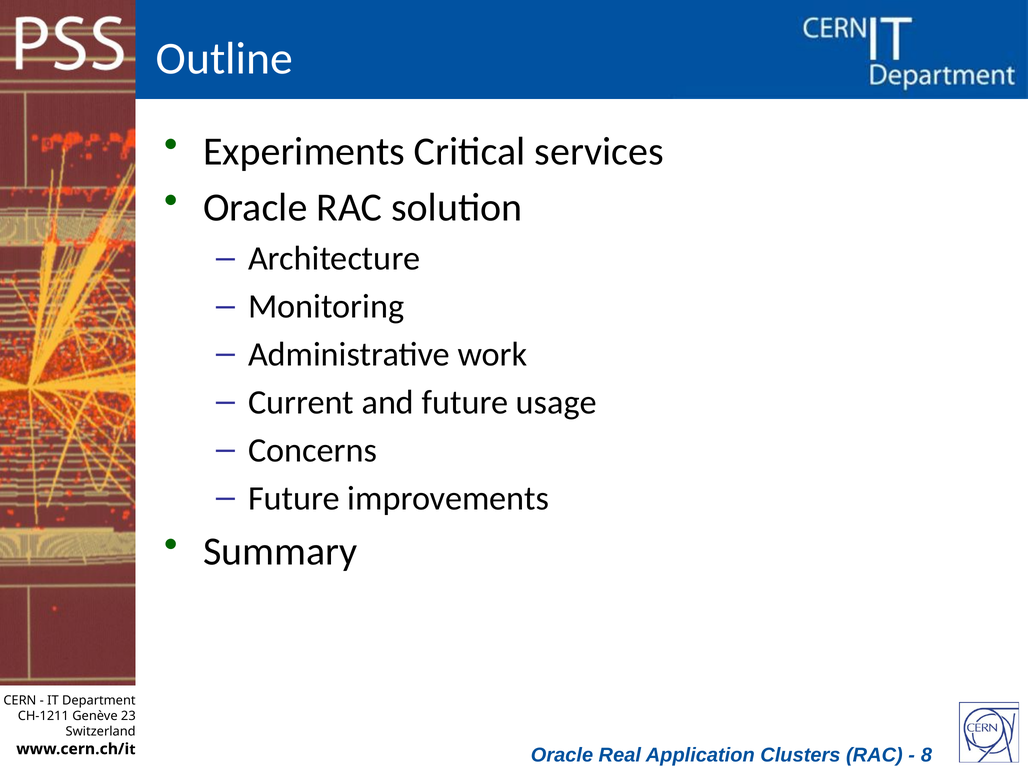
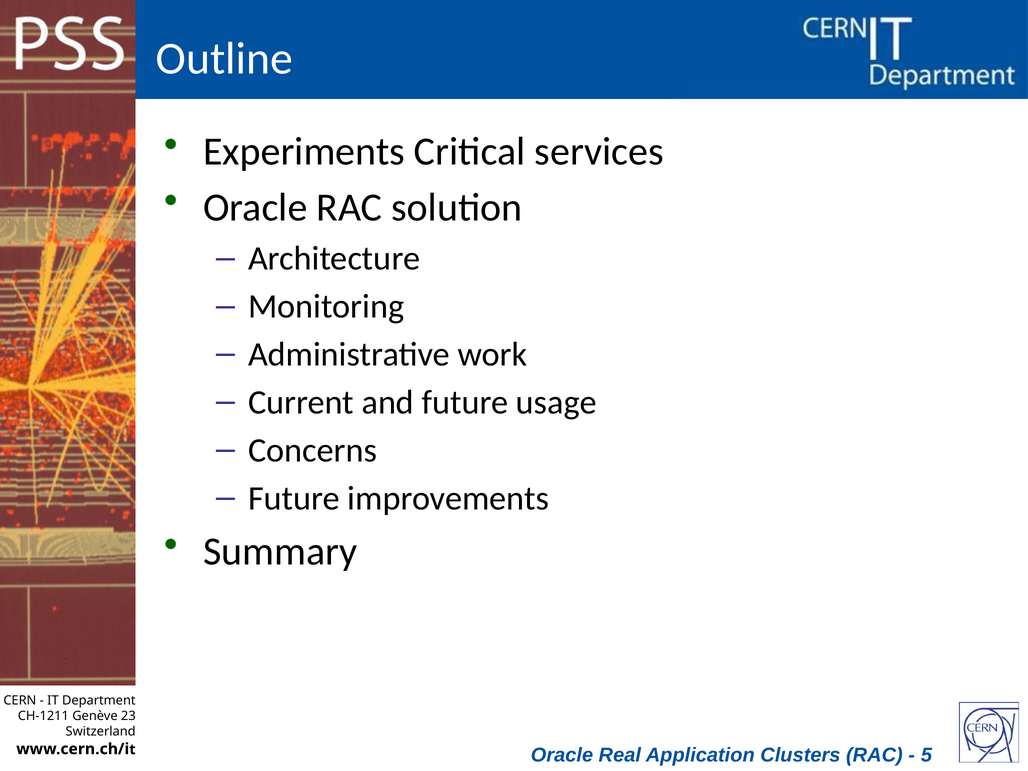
8: 8 -> 5
